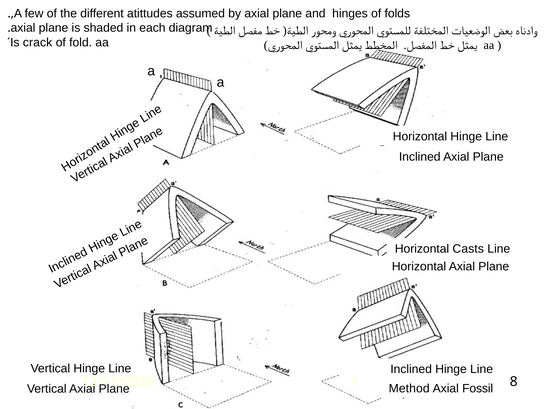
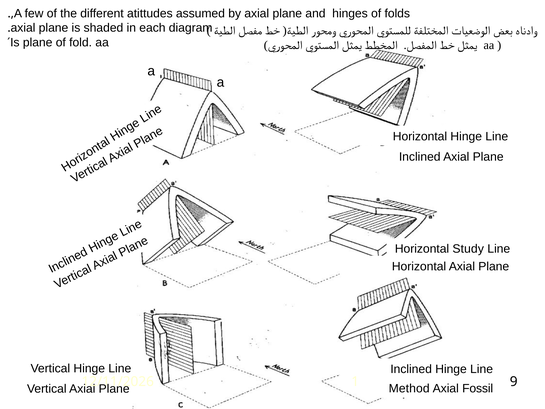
Is crack: crack -> plane
Casts: Casts -> Study
8: 8 -> 9
